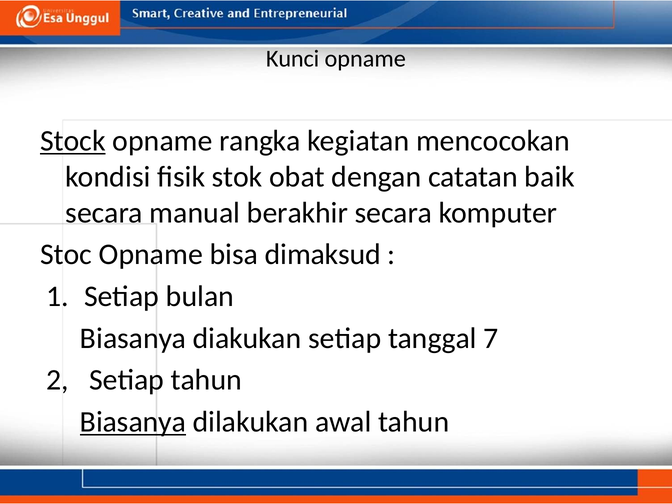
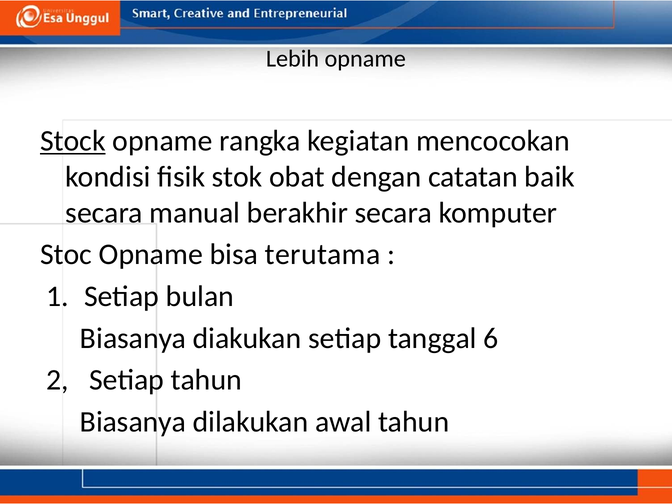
Kunci: Kunci -> Lebih
dimaksud: dimaksud -> terutama
7: 7 -> 6
Biasanya at (133, 422) underline: present -> none
